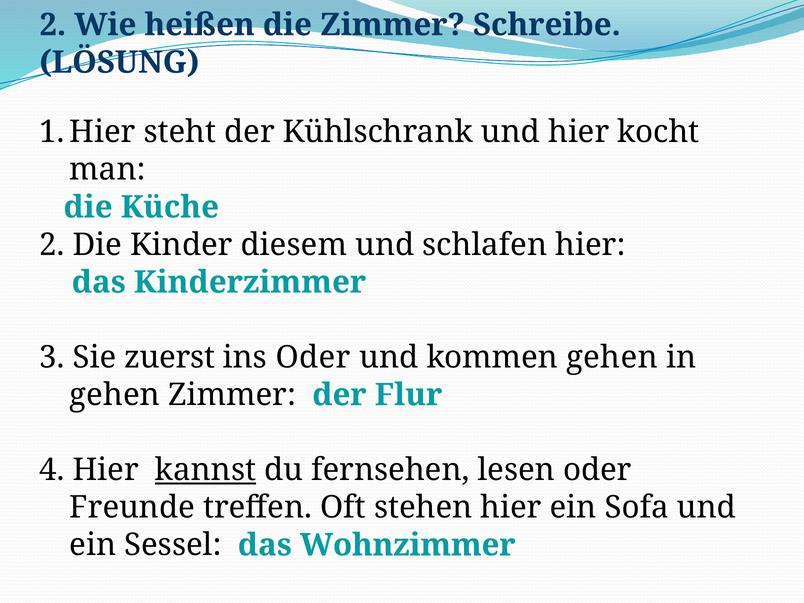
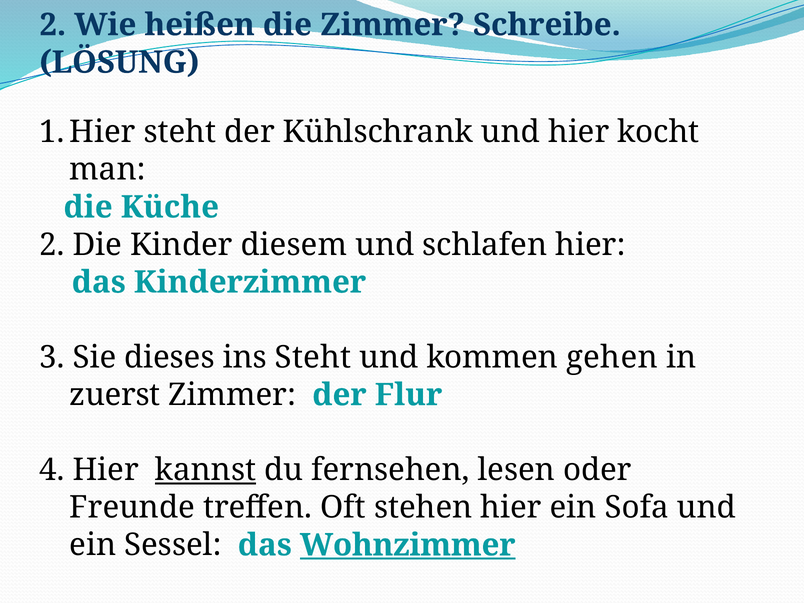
zuerst: zuerst -> dieses
ins Oder: Oder -> Steht
gehen at (115, 395): gehen -> zuerst
Wohnzimmer underline: none -> present
